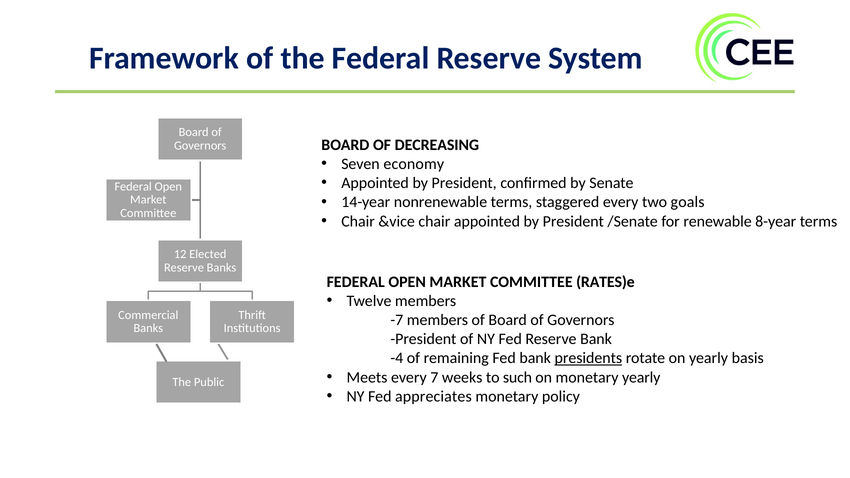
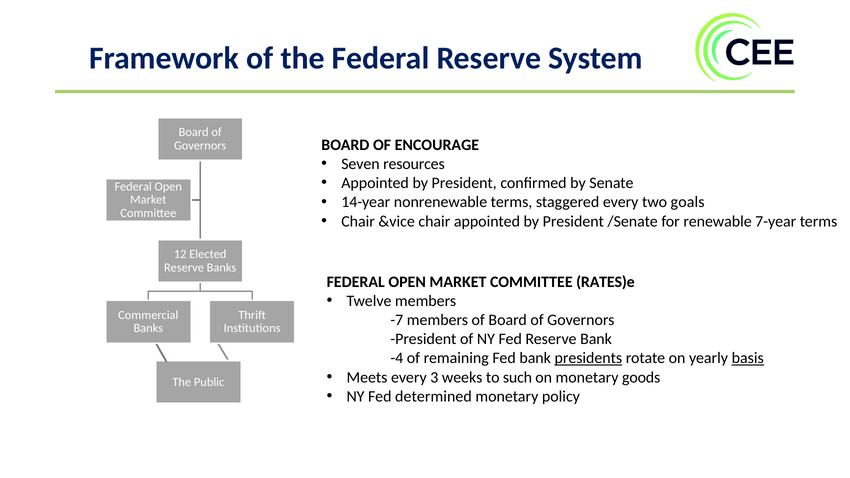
DECREASING: DECREASING -> ENCOURAGE
economy: economy -> resources
8-year: 8-year -> 7-year
basis underline: none -> present
7: 7 -> 3
monetary yearly: yearly -> goods
appreciates: appreciates -> determined
